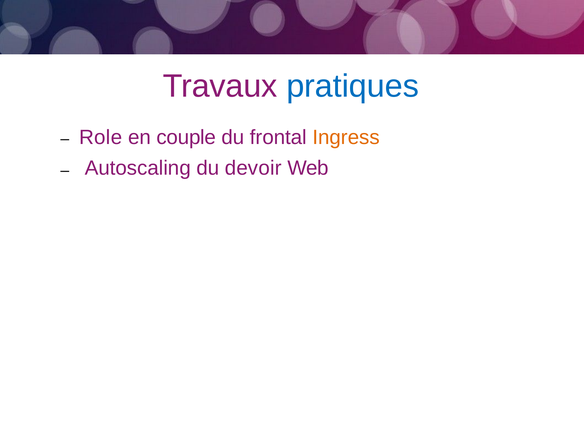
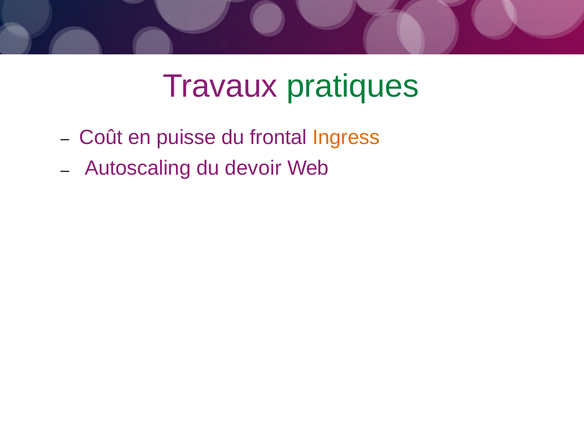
pratiques colour: blue -> green
Role: Role -> Coût
couple: couple -> puisse
